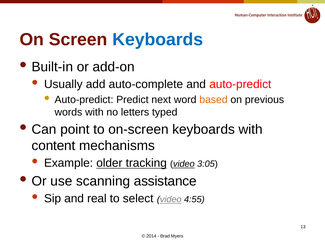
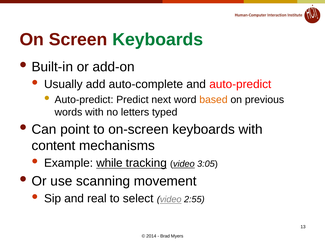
Keyboards at (158, 39) colour: blue -> green
older: older -> while
assistance: assistance -> movement
4:55: 4:55 -> 2:55
